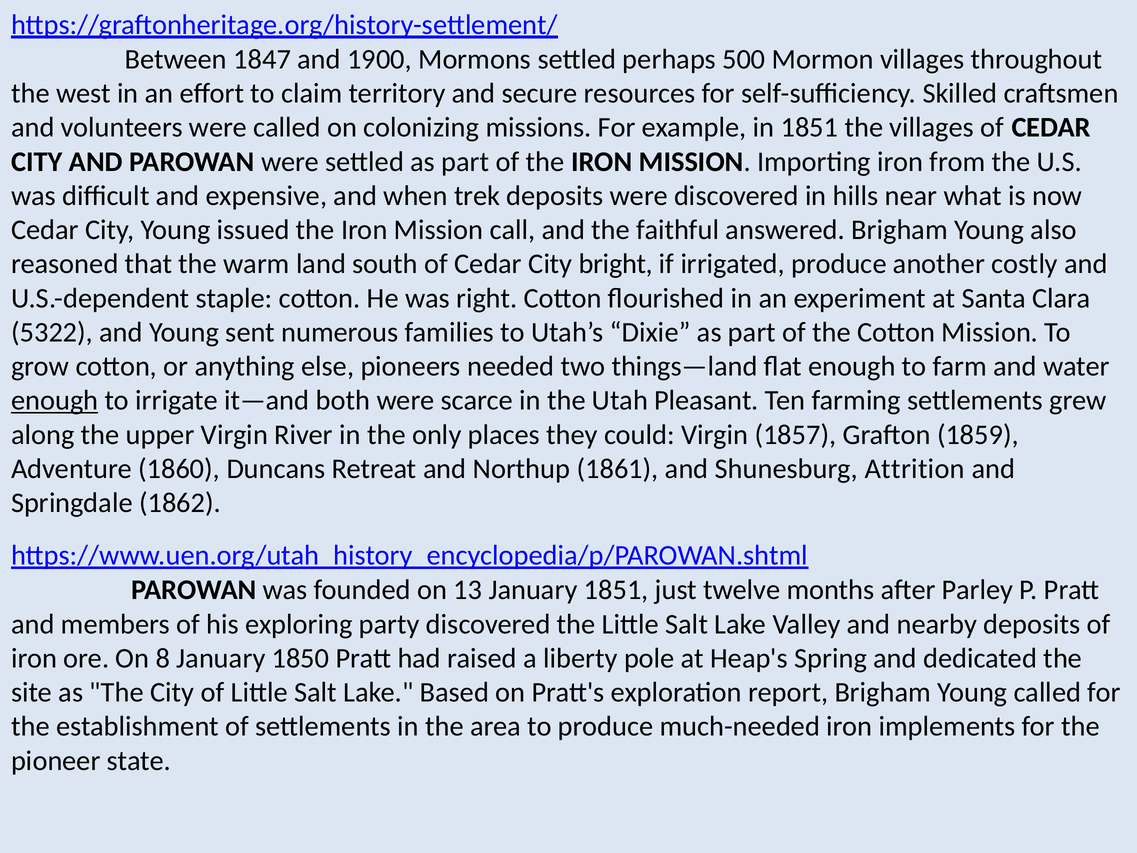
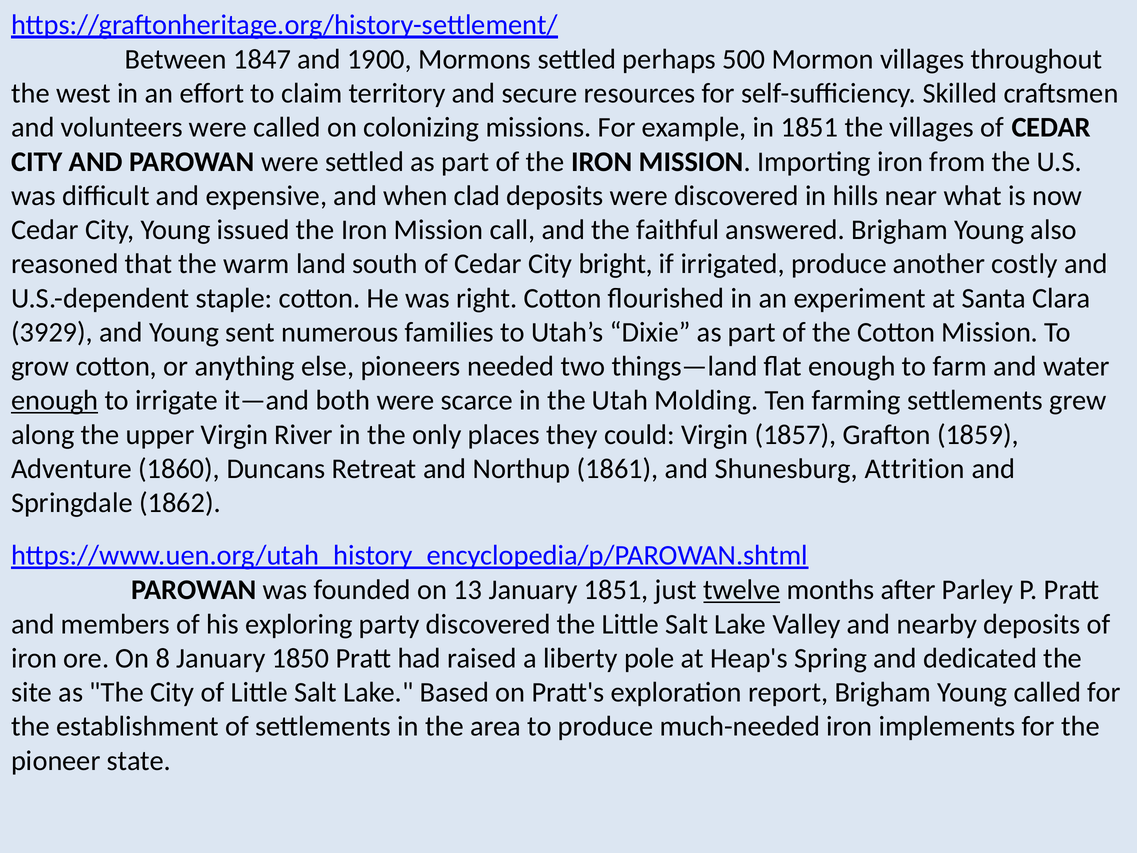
trek: trek -> clad
5322: 5322 -> 3929
Pleasant: Pleasant -> Molding
twelve underline: none -> present
